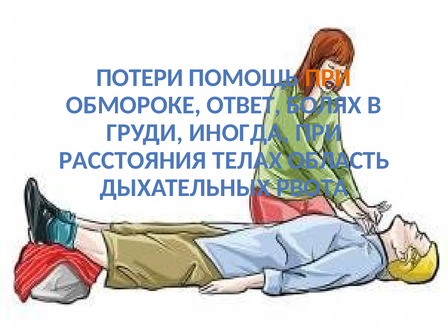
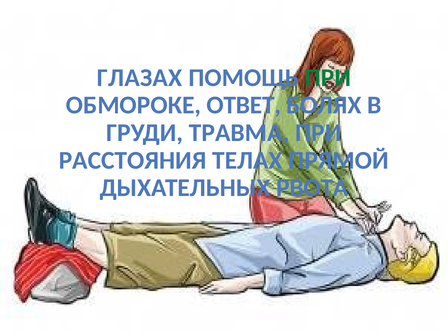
ПОТЕРИ: ПОТЕРИ -> ГЛАЗАХ
ПРИ at (328, 78) colour: orange -> green
ИНОГДА: ИНОГДА -> ТРАВМА
ОБЛАСТЬ: ОБЛАСТЬ -> ПРЯМОЙ
